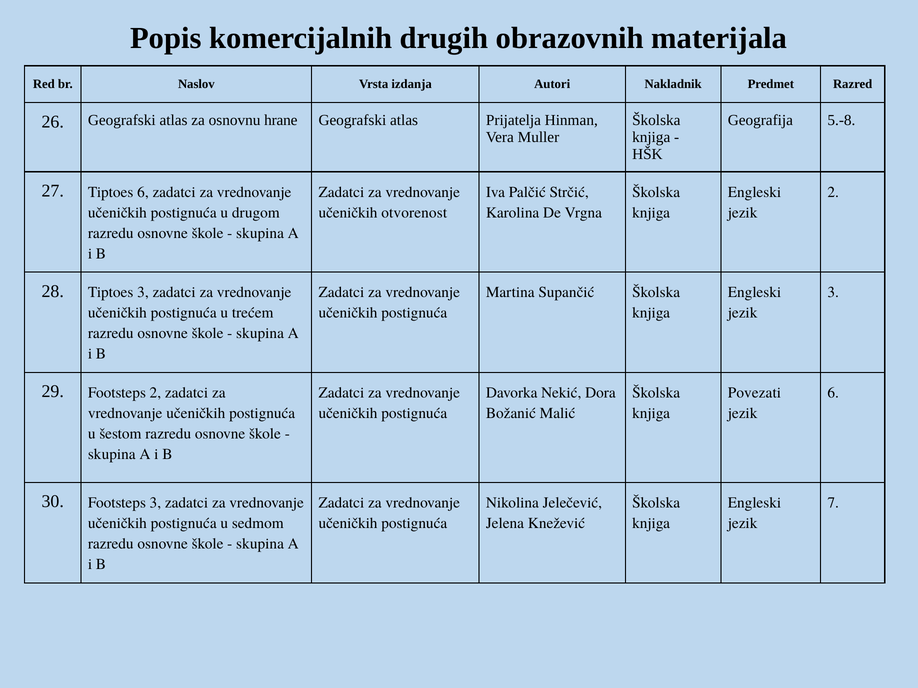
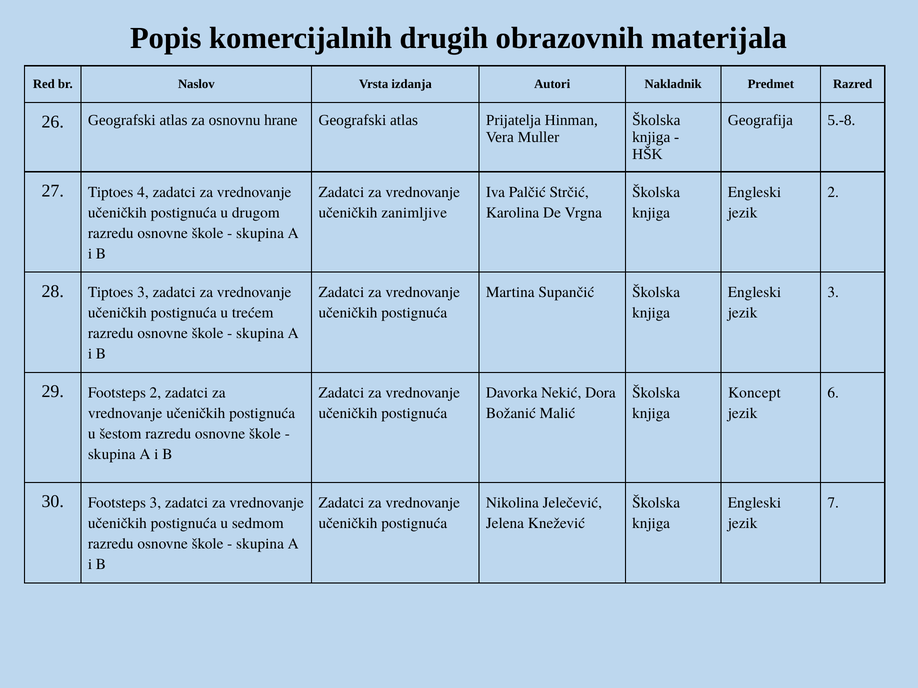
Tiptoes 6: 6 -> 4
otvorenost: otvorenost -> zanimljive
Povezati: Povezati -> Koncept
